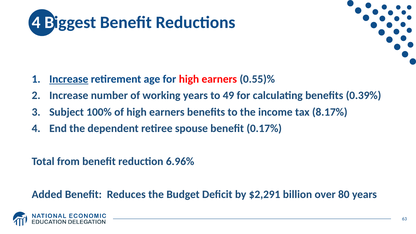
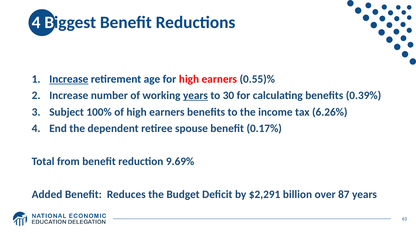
years at (195, 95) underline: none -> present
49: 49 -> 30
8.17%: 8.17% -> 6.26%
6.96%: 6.96% -> 9.69%
80: 80 -> 87
